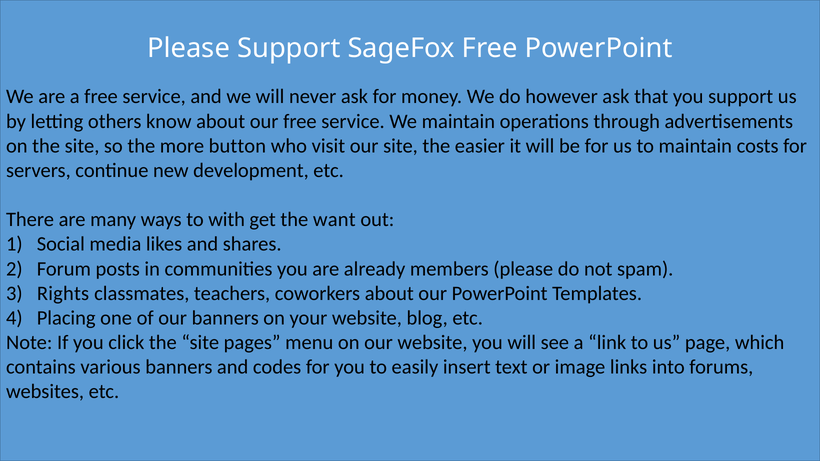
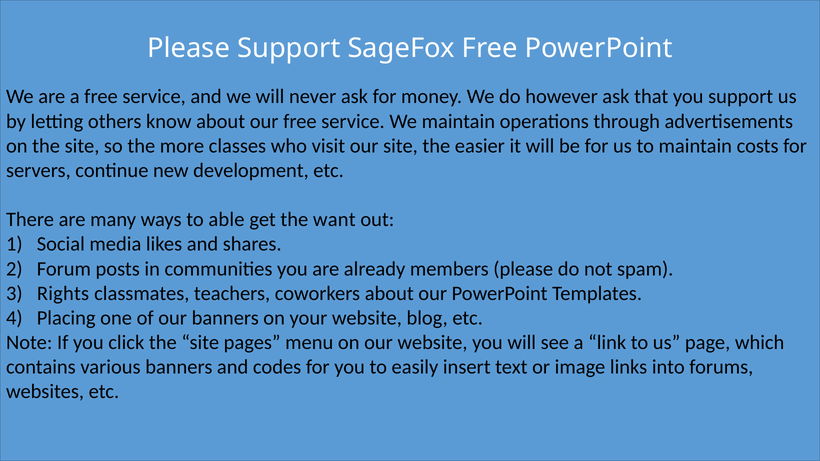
button: button -> classes
with: with -> able
